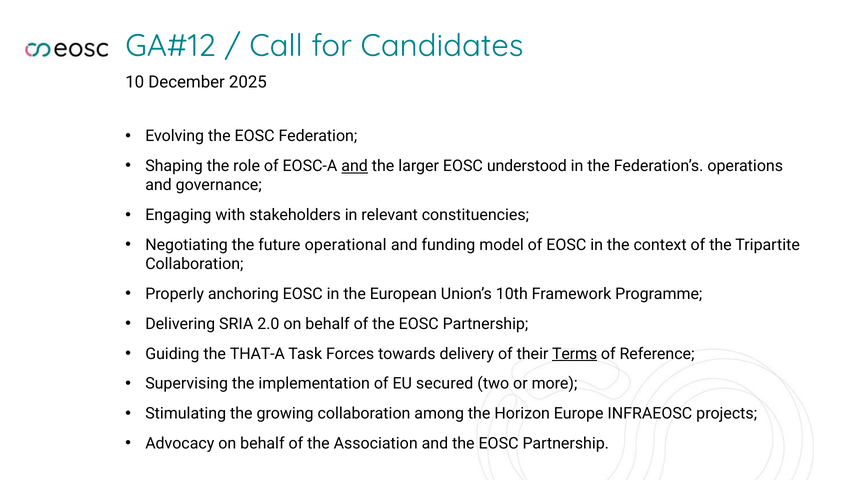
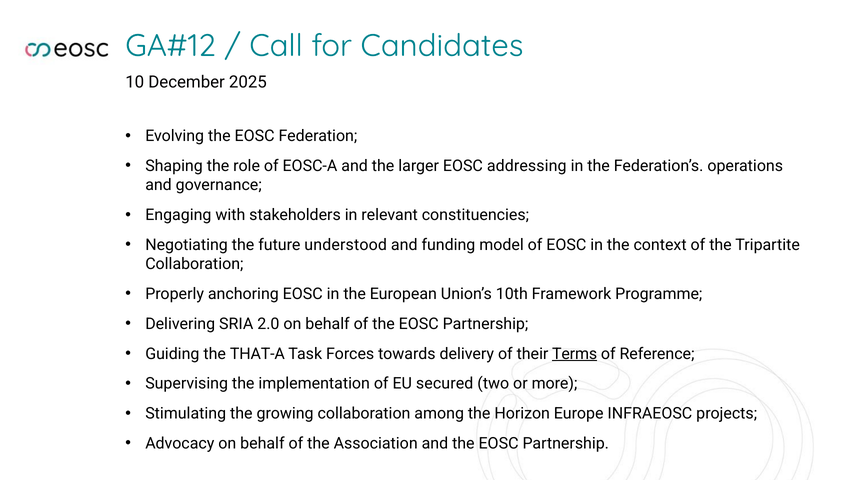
and at (355, 166) underline: present -> none
understood: understood -> addressing
operational: operational -> understood
